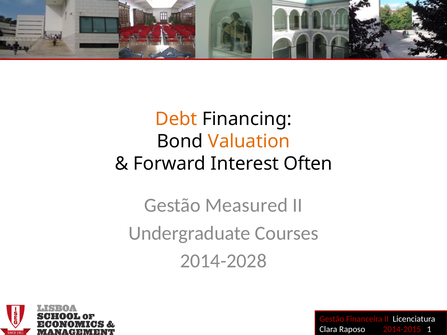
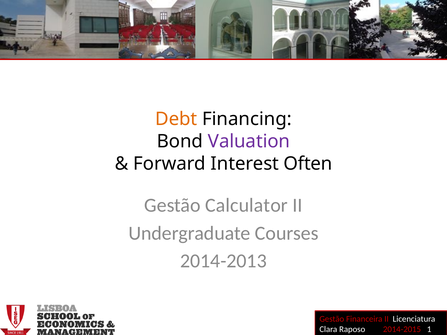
Valuation colour: orange -> purple
Measured: Measured -> Calculator
2014-2028: 2014-2028 -> 2014-2013
